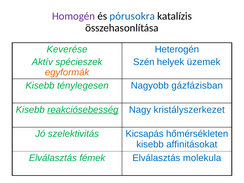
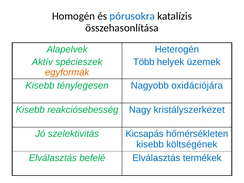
Homogén colour: purple -> black
Keverése: Keverése -> Alapelvek
Szén: Szén -> Több
gázfázisban: gázfázisban -> oxidációjára
reakciósebesség underline: present -> none
affinitásokat: affinitásokat -> költségének
fémek: fémek -> befelé
molekula: molekula -> termékek
